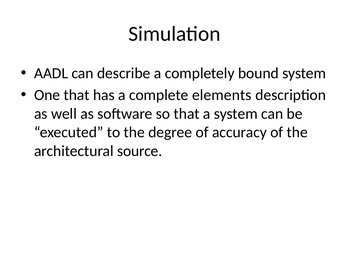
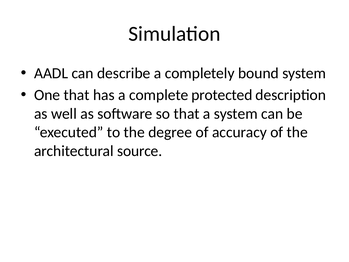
elements: elements -> protected
